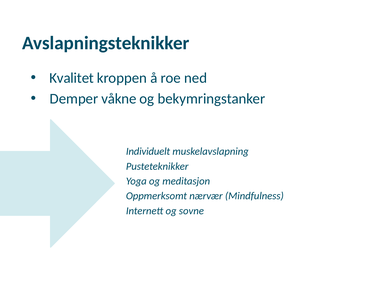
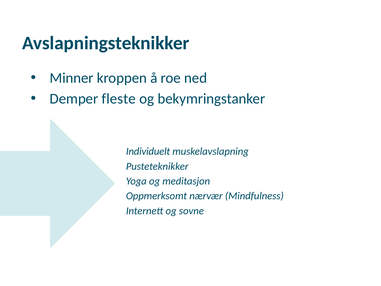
Kvalitet: Kvalitet -> Minner
våkne: våkne -> fleste
